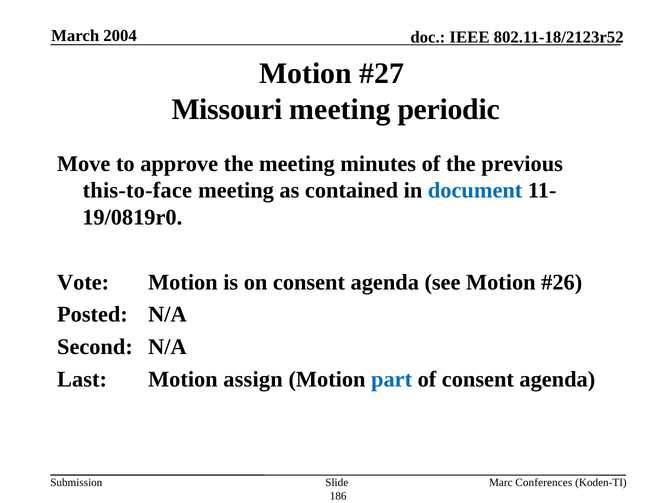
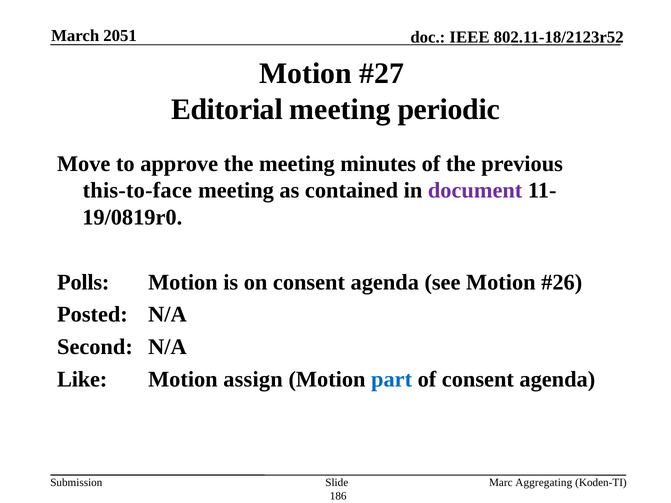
2004: 2004 -> 2051
Missouri: Missouri -> Editorial
document colour: blue -> purple
Vote: Vote -> Polls
Last: Last -> Like
Conferences: Conferences -> Aggregating
